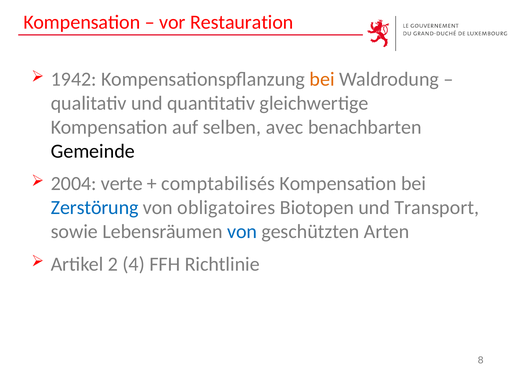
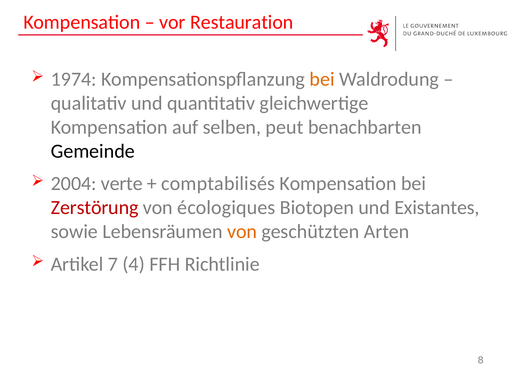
1942: 1942 -> 1974
avec: avec -> peut
Zerstörung colour: blue -> red
obligatoires: obligatoires -> écologiques
Transport: Transport -> Existantes
von at (242, 232) colour: blue -> orange
2: 2 -> 7
